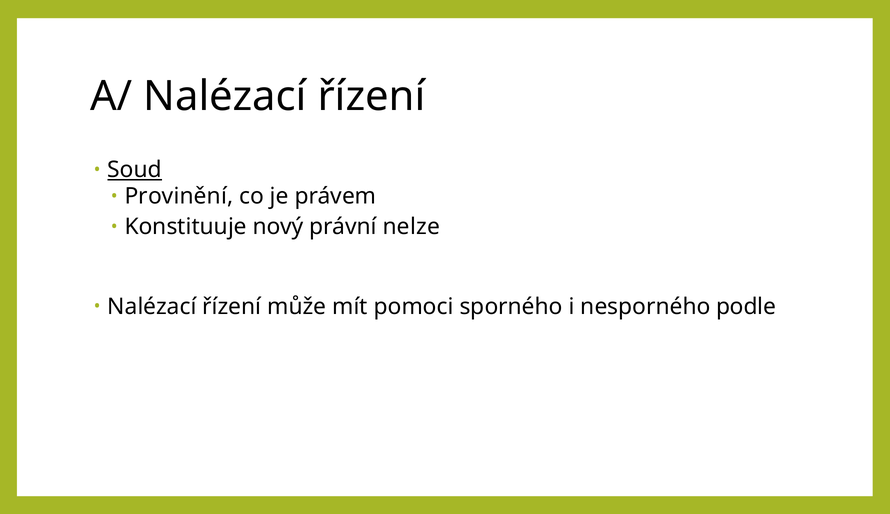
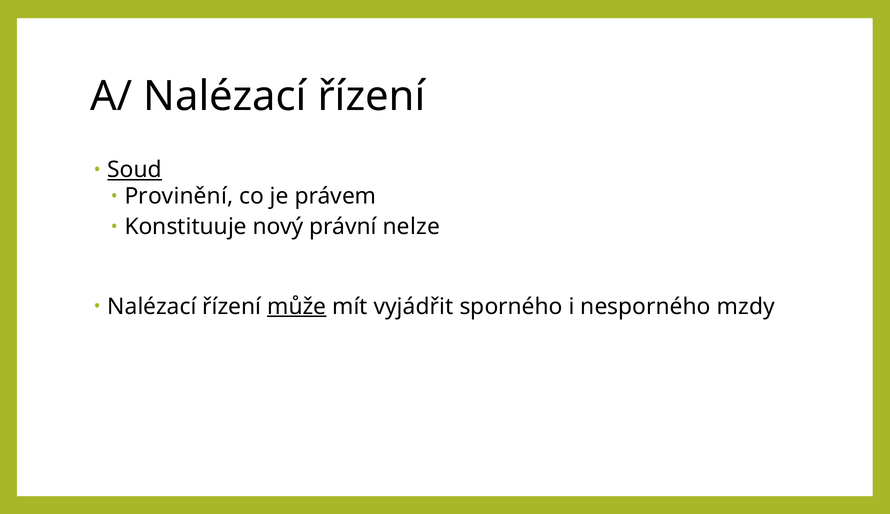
může underline: none -> present
pomoci: pomoci -> vyjádřit
podle: podle -> mzdy
